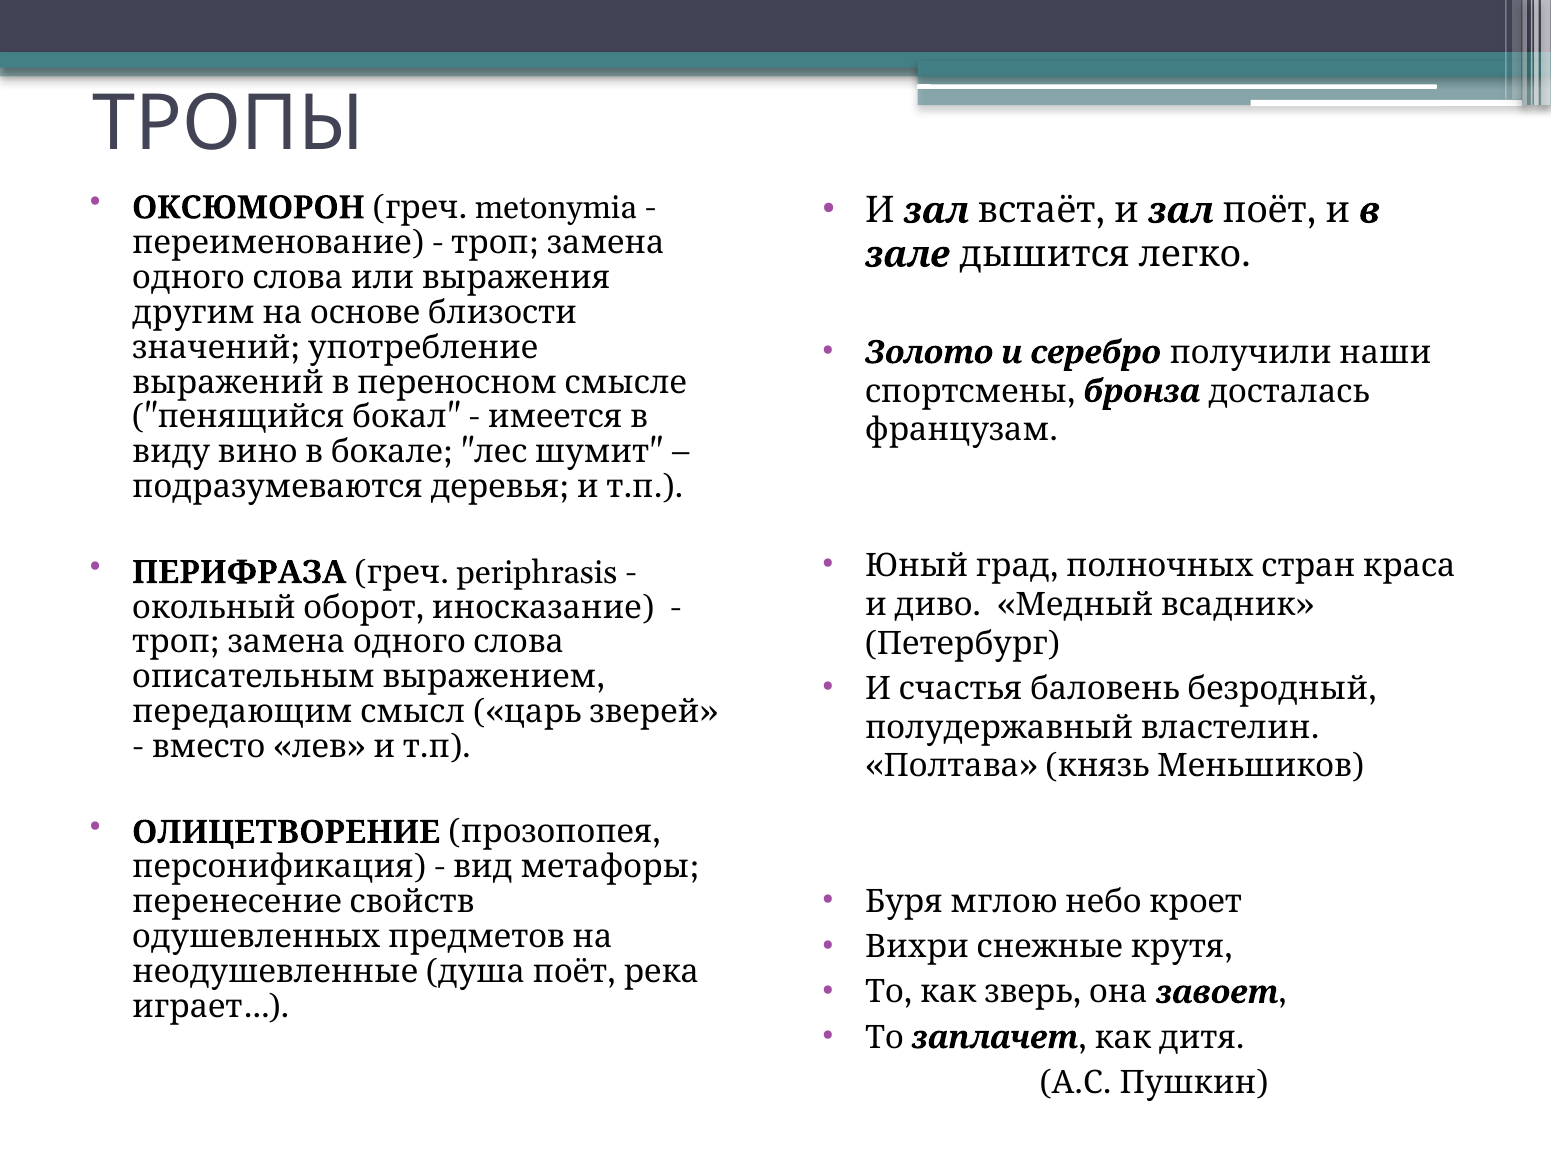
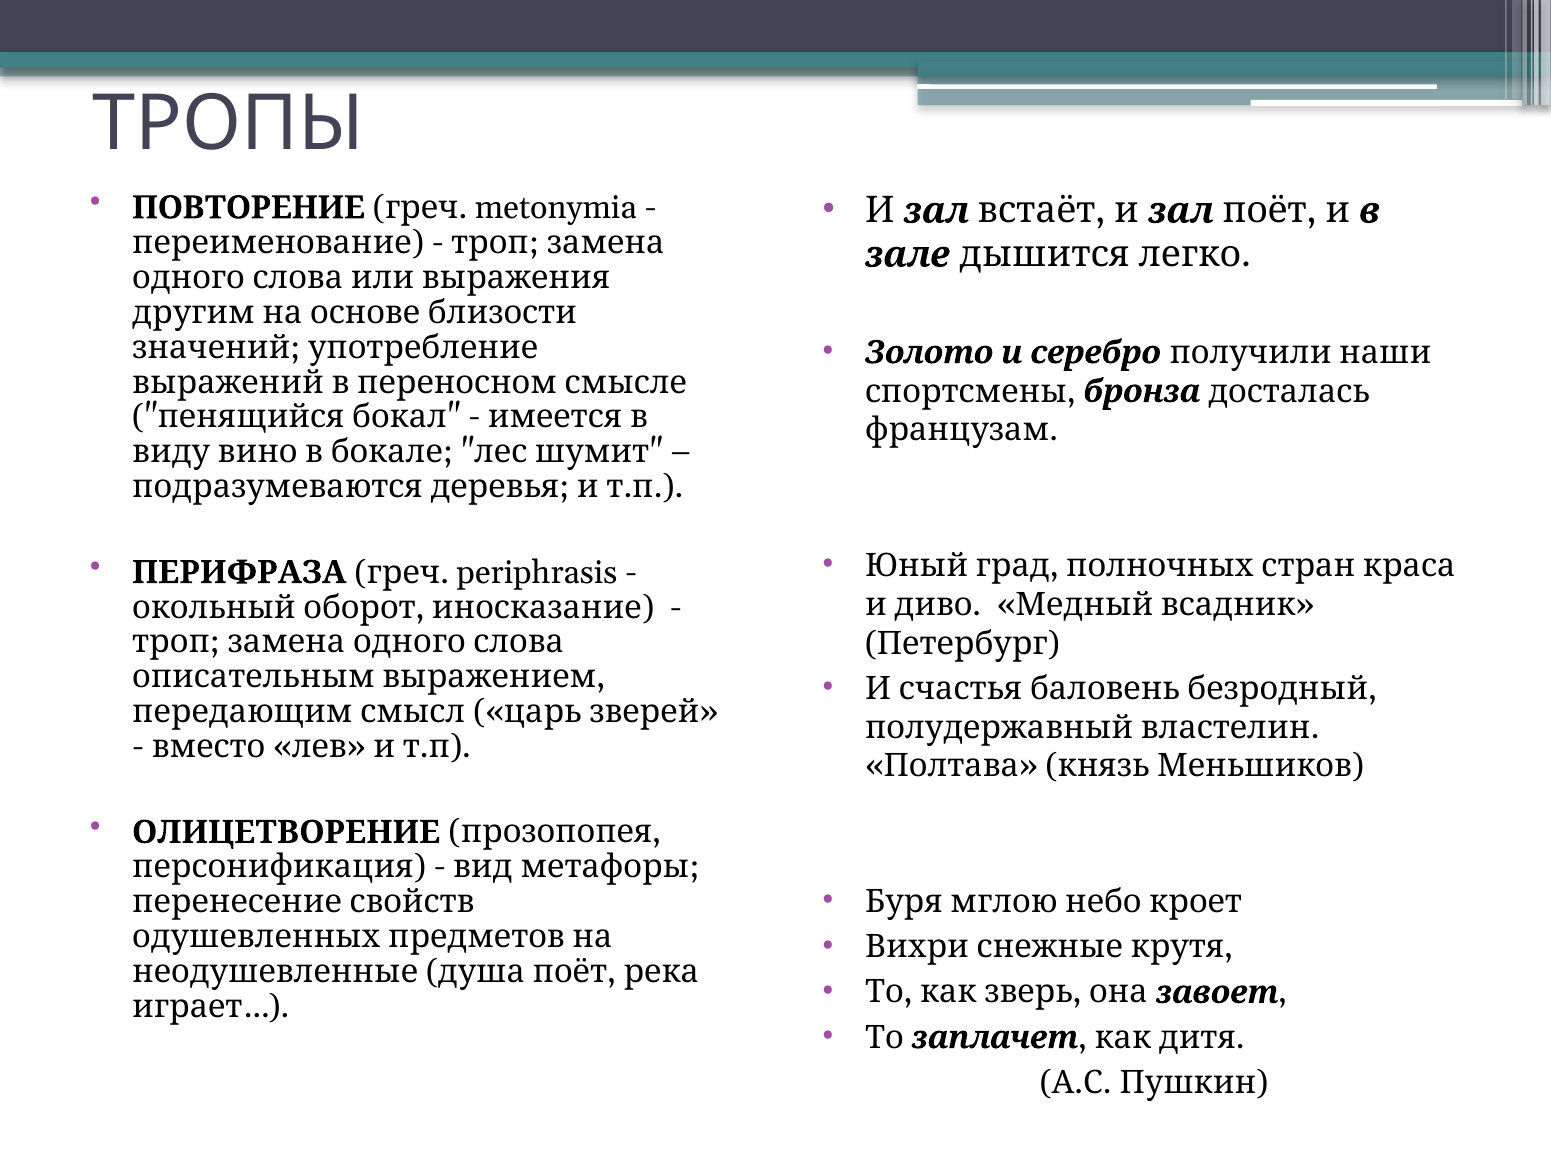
ОКСЮМОРОН: ОКСЮМОРОН -> ПОВТОРЕНИЕ
